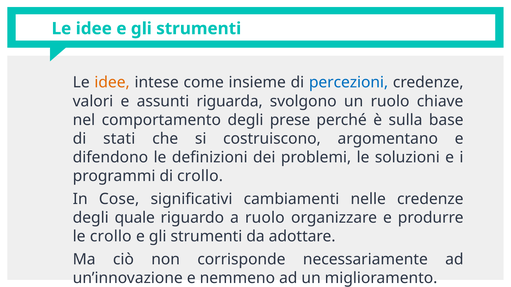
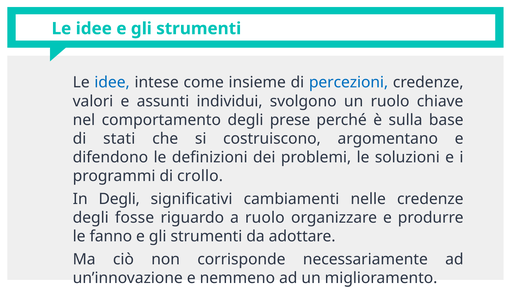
idee at (112, 83) colour: orange -> blue
riguarda: riguarda -> individui
In Cose: Cose -> Degli
quale: quale -> fosse
le crollo: crollo -> fanno
